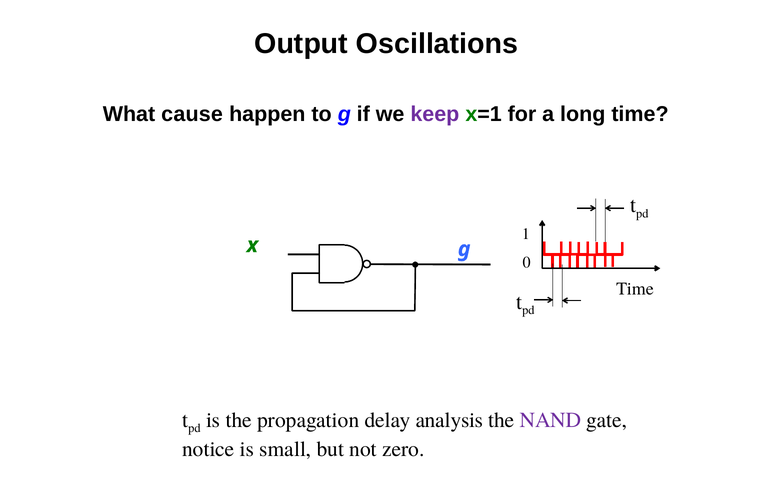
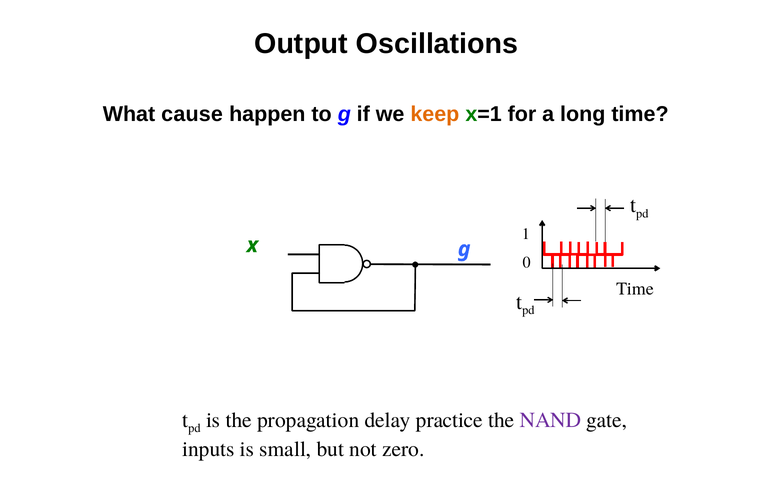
keep colour: purple -> orange
analysis: analysis -> practice
notice: notice -> inputs
